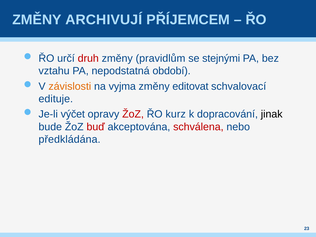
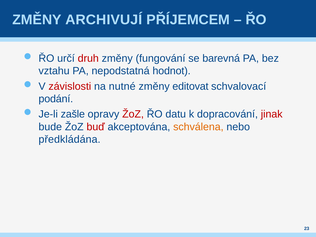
pravidlům: pravidlům -> fungování
stejnými: stejnými -> barevná
období: období -> hodnot
závislosti colour: orange -> red
vyjma: vyjma -> nutné
edituje: edituje -> podání
výčet: výčet -> zašle
kurz: kurz -> datu
jinak colour: black -> red
schválena colour: red -> orange
